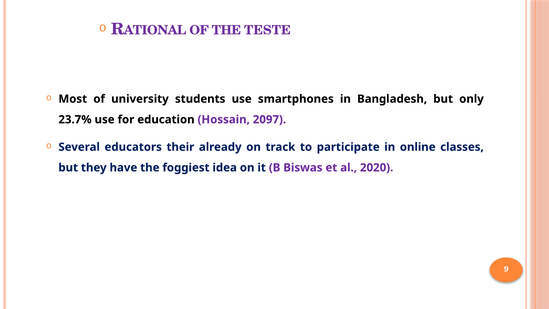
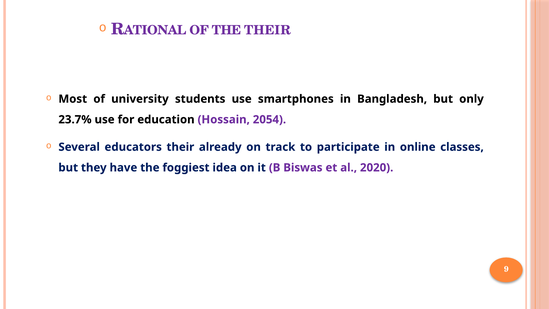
THE TESTE: TESTE -> THEIR
2097: 2097 -> 2054
